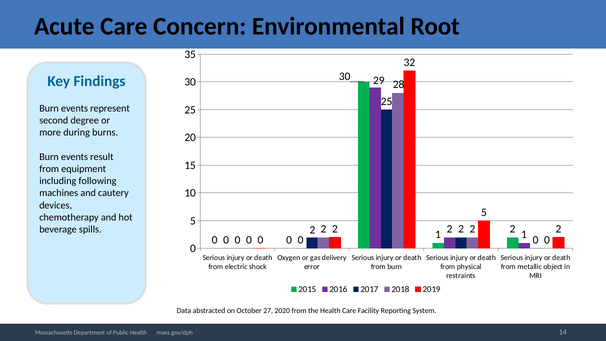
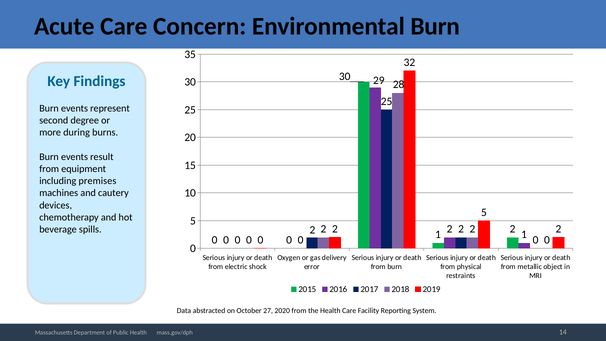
Environmental Root: Root -> Burn
following: following -> premises
